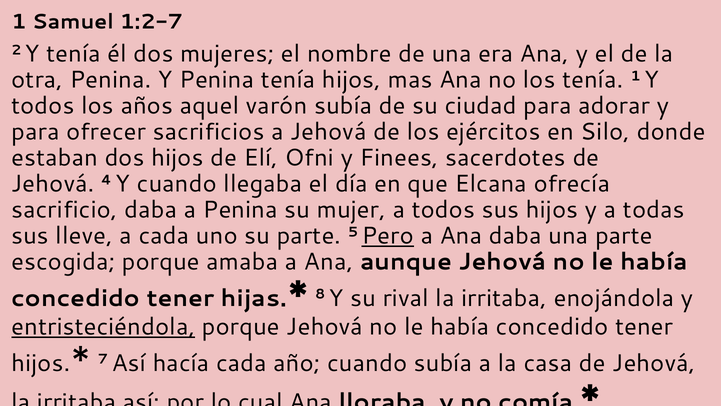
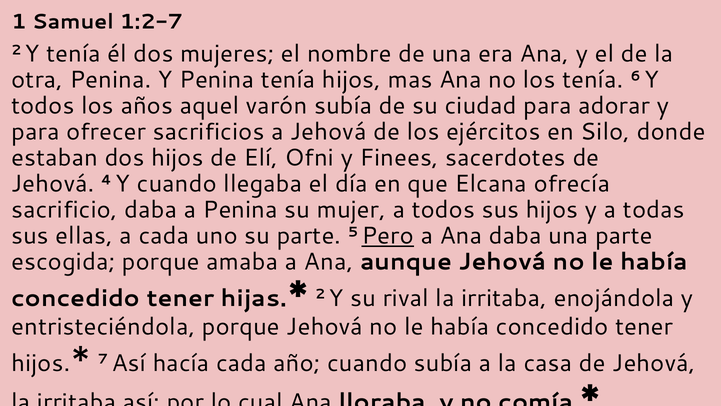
tenía 1: 1 -> 6
lleve: lleve -> ellas
8 at (320, 294): 8 -> 2
entristeciéndola underline: present -> none
